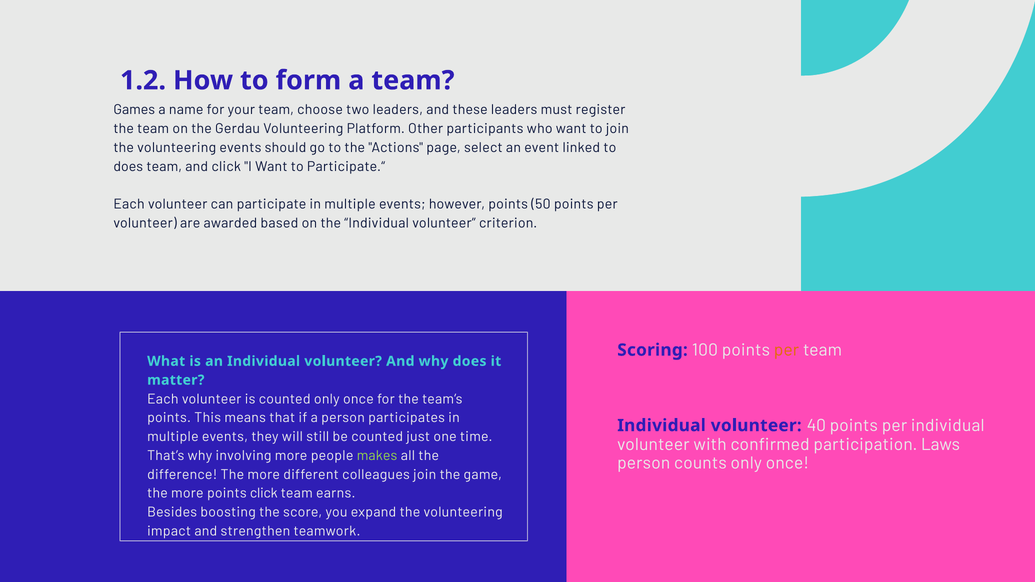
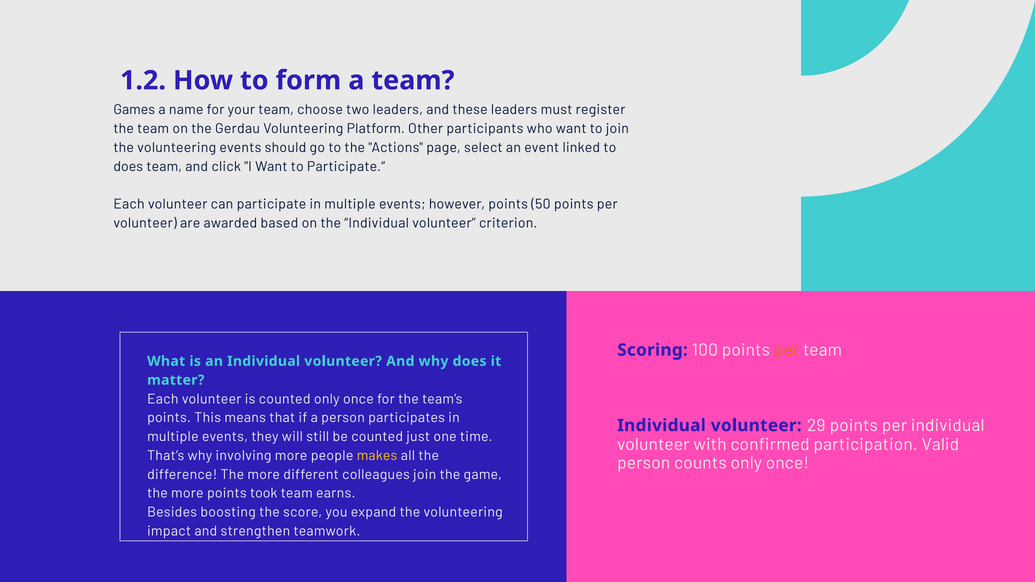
40: 40 -> 29
Laws: Laws -> Valid
makes colour: light green -> yellow
points click: click -> took
